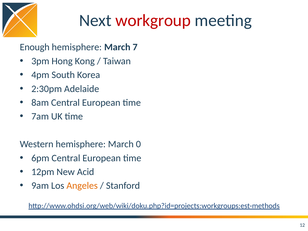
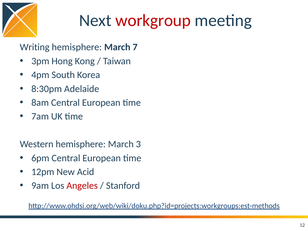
Enough: Enough -> Writing
2:30pm: 2:30pm -> 8:30pm
0: 0 -> 3
Angeles colour: orange -> red
